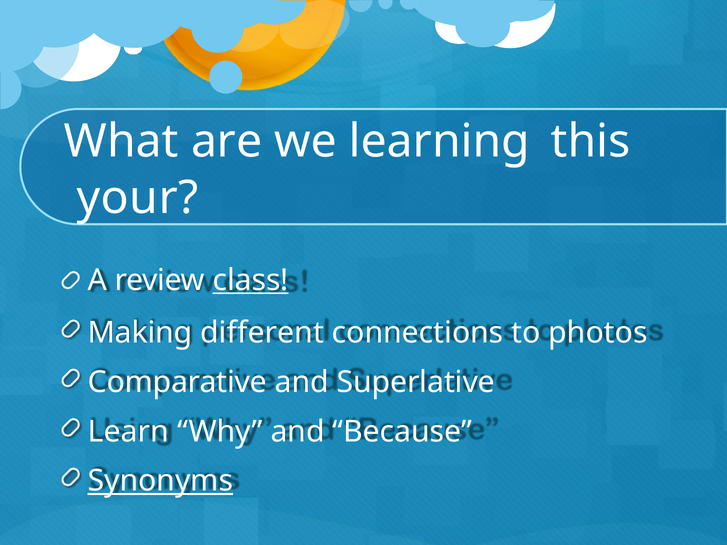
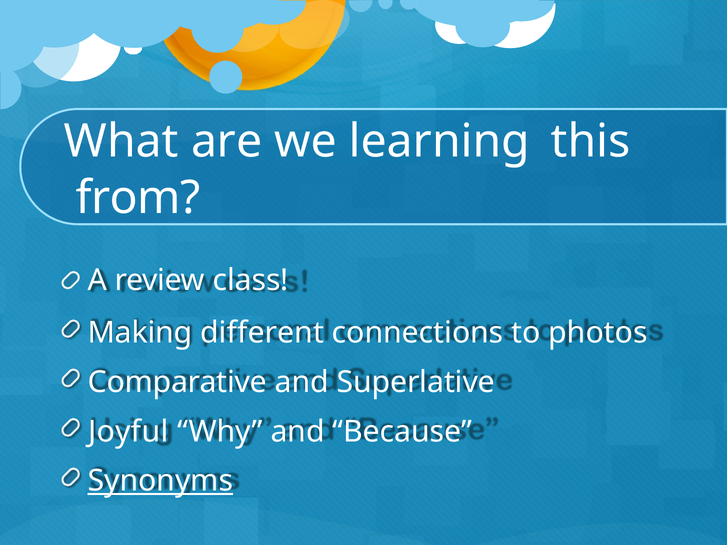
your: your -> from
class underline: present -> none
Learn: Learn -> Joyful
